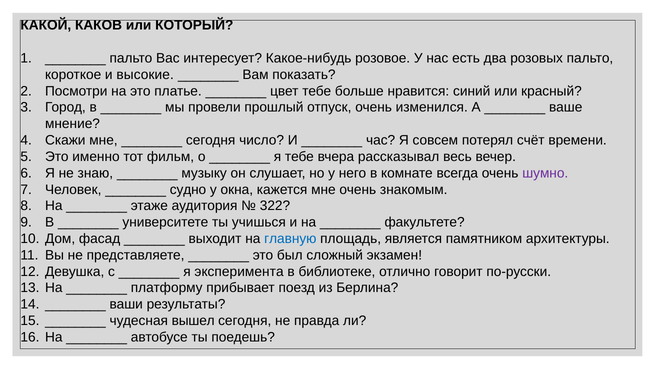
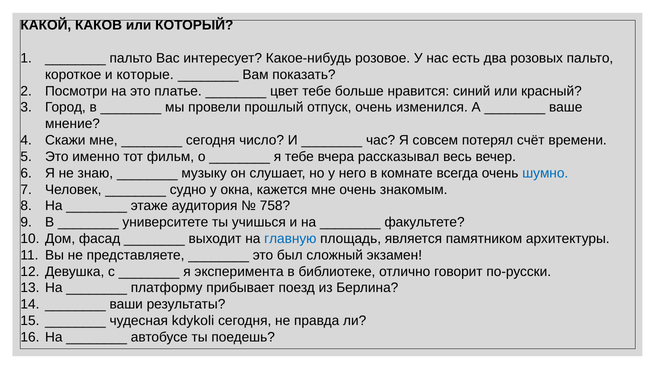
высокие: высокие -> которые
шумно colour: purple -> blue
322: 322 -> 758
вышел: вышел -> kdykoli
